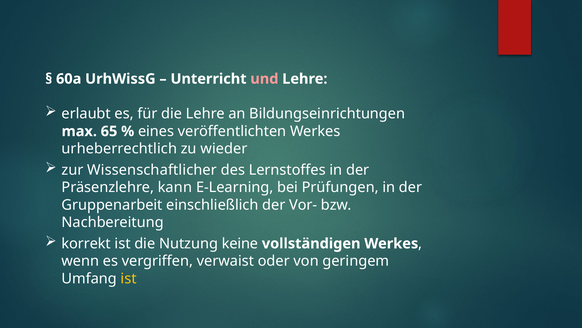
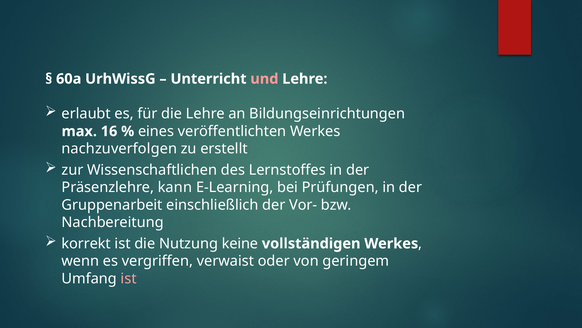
65: 65 -> 16
urheberrechtlich: urheberrechtlich -> nachzuverfolgen
wieder: wieder -> erstellt
Wissenschaftlicher: Wissenschaftlicher -> Wissenschaftlichen
ist at (129, 278) colour: yellow -> pink
